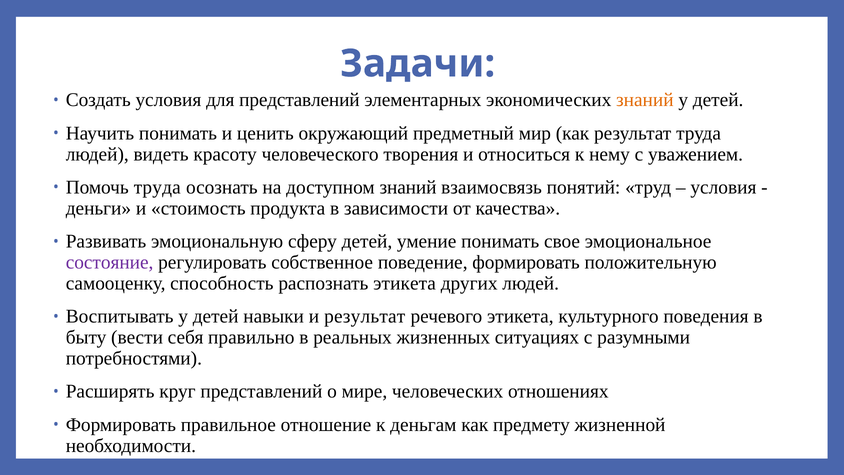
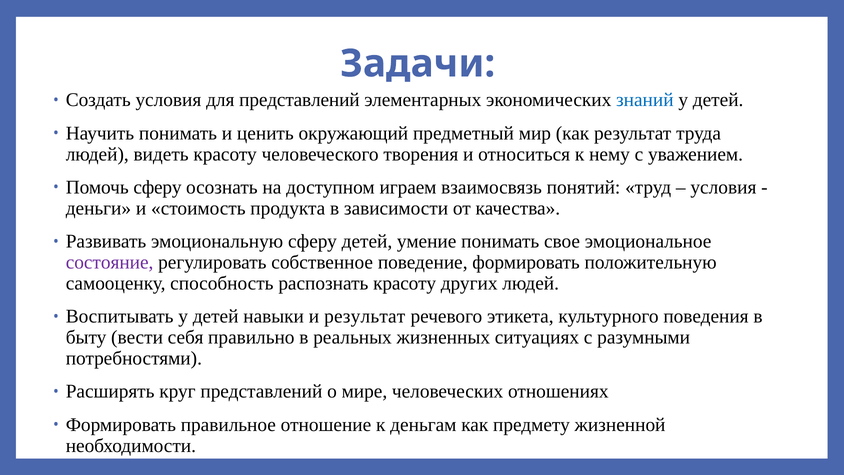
знаний at (645, 100) colour: orange -> blue
Помочь труда: труда -> сферу
доступном знаний: знаний -> играем
распознать этикета: этикета -> красоту
